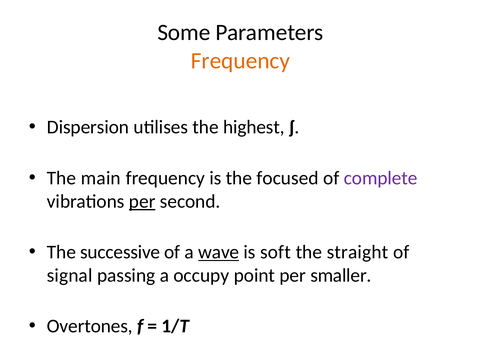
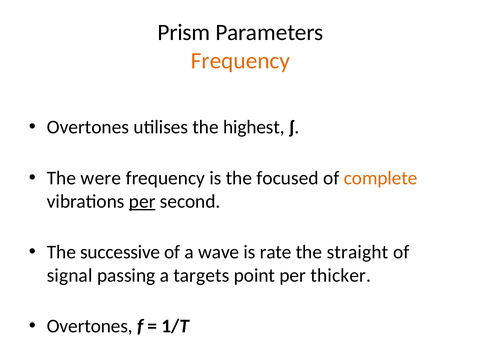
Some: Some -> Prism
Dispersion at (88, 127): Dispersion -> Overtones
main: main -> were
complete colour: purple -> orange
wave underline: present -> none
soft: soft -> rate
occupy: occupy -> targets
smaller: smaller -> thicker
